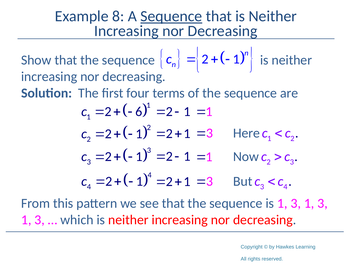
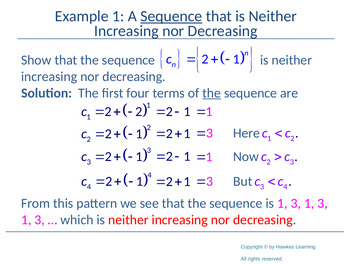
Example 8: 8 -> 1
the at (212, 93) underline: none -> present
6 at (139, 112): 6 -> 2
